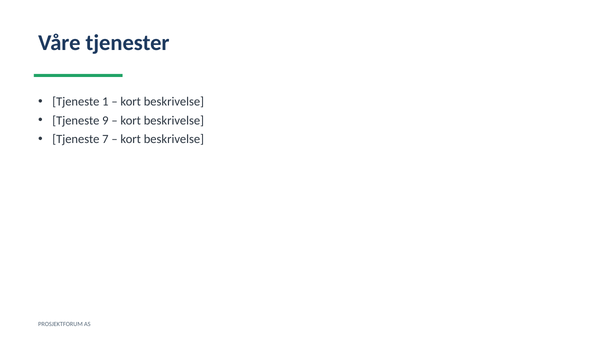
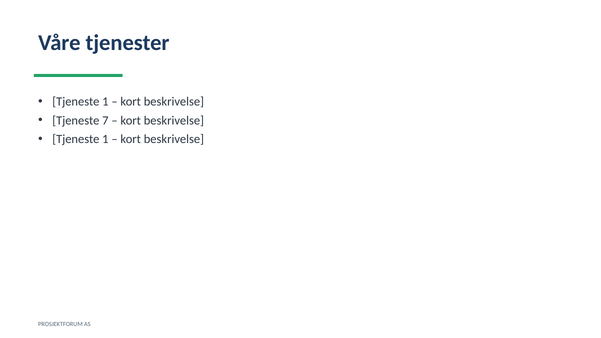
9: 9 -> 7
7 at (105, 139): 7 -> 1
